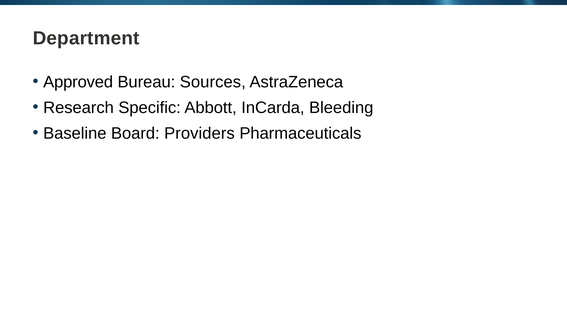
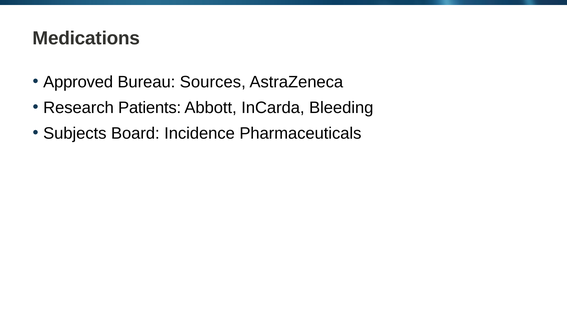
Department: Department -> Medications
Specific: Specific -> Patients
Baseline: Baseline -> Subjects
Providers: Providers -> Incidence
